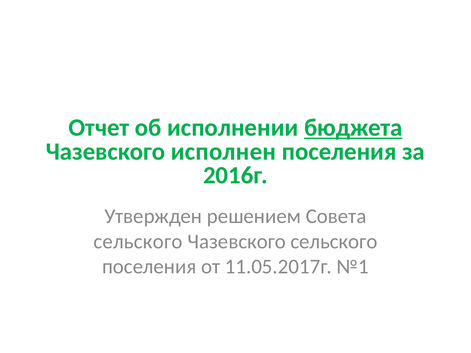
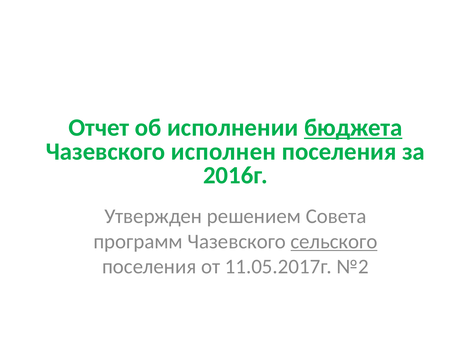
сельского at (138, 242): сельского -> программ
сельского at (334, 242) underline: none -> present
№1: №1 -> №2
